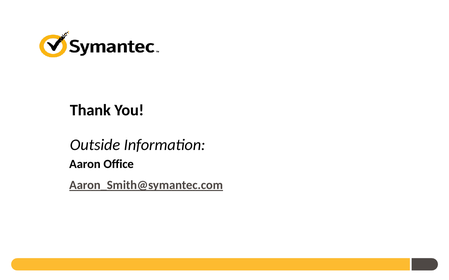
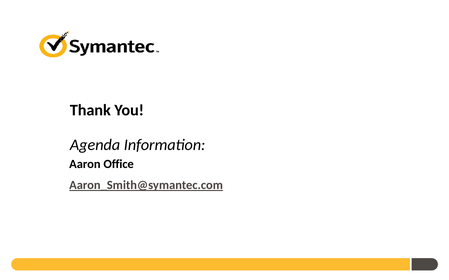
Outside: Outside -> Agenda
